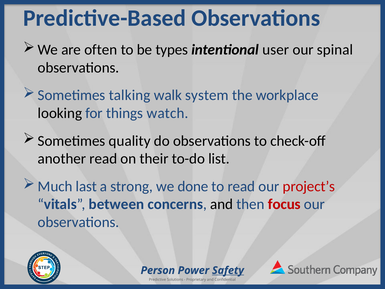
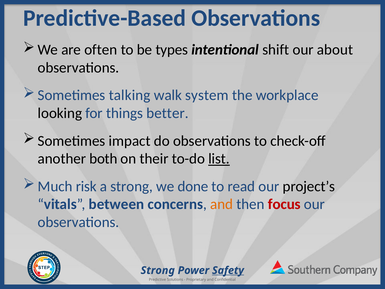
user: user -> shift
spinal: spinal -> about
watch: watch -> better
quality: quality -> impact
another read: read -> both
list underline: none -> present
last: last -> risk
project’s colour: red -> black
and at (222, 204) colour: black -> orange
Person at (158, 270): Person -> Strong
